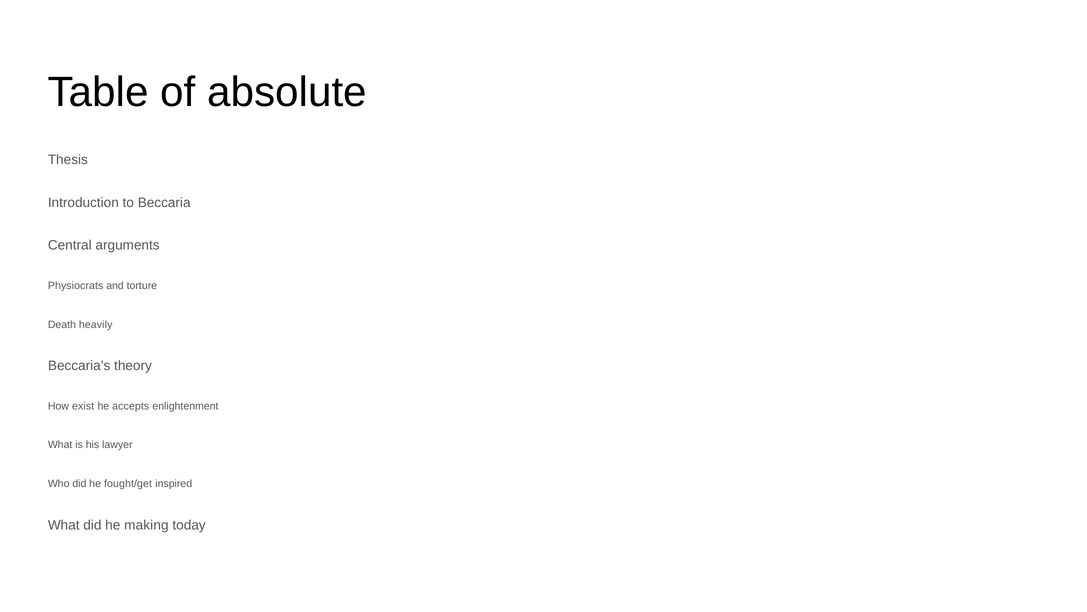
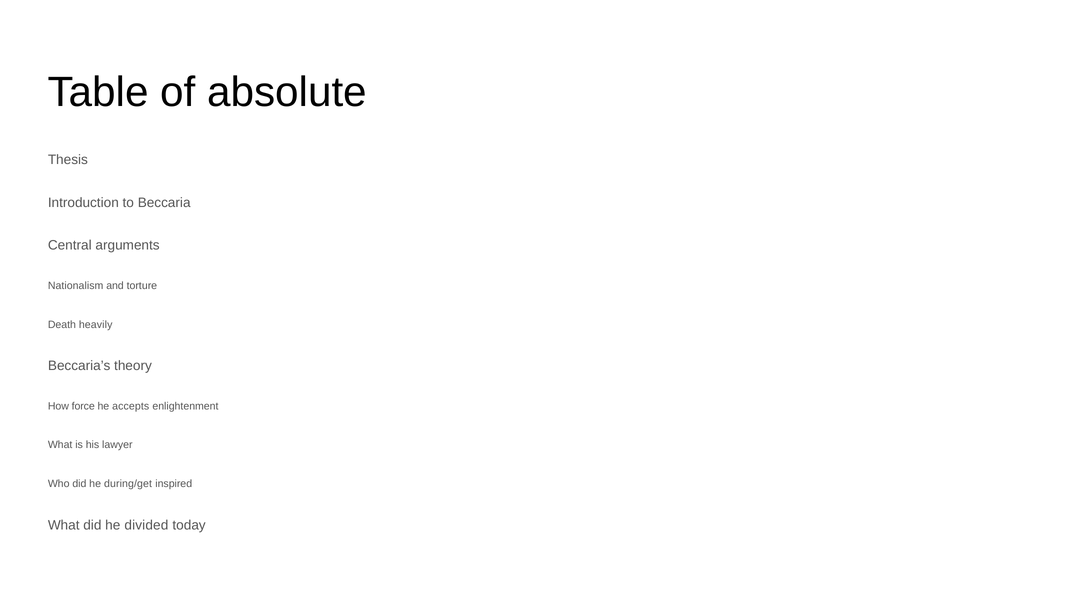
Physiocrats: Physiocrats -> Nationalism
exist: exist -> force
fought/get: fought/get -> during/get
making: making -> divided
